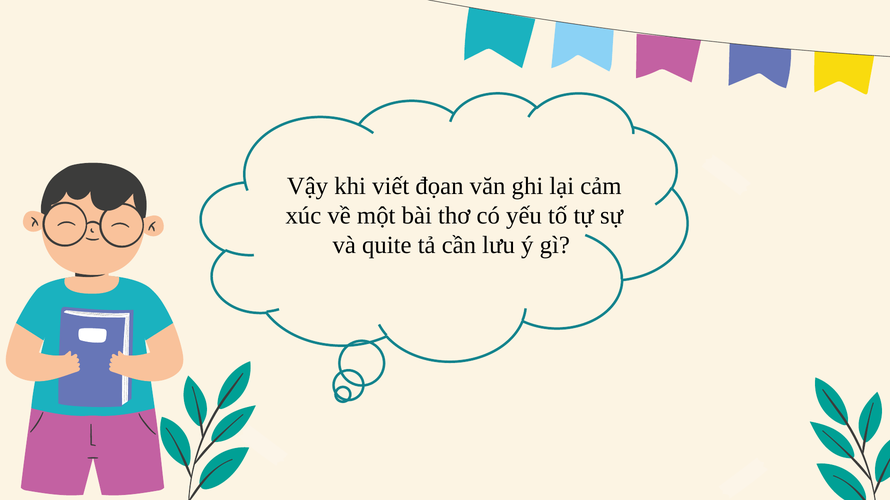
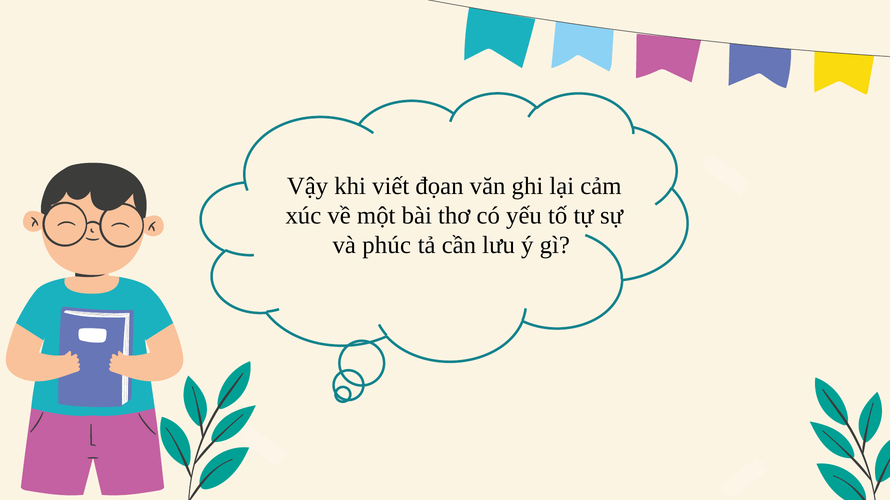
quite: quite -> phúc
